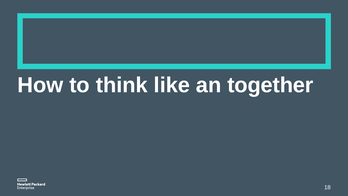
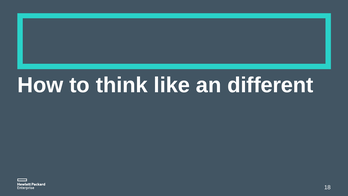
together: together -> different
